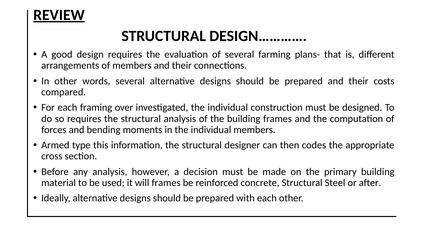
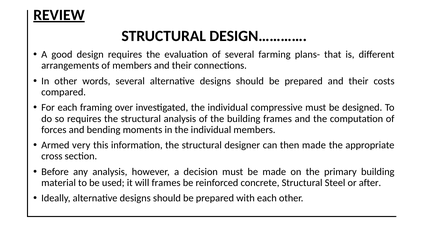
construction: construction -> compressive
type: type -> very
then codes: codes -> made
